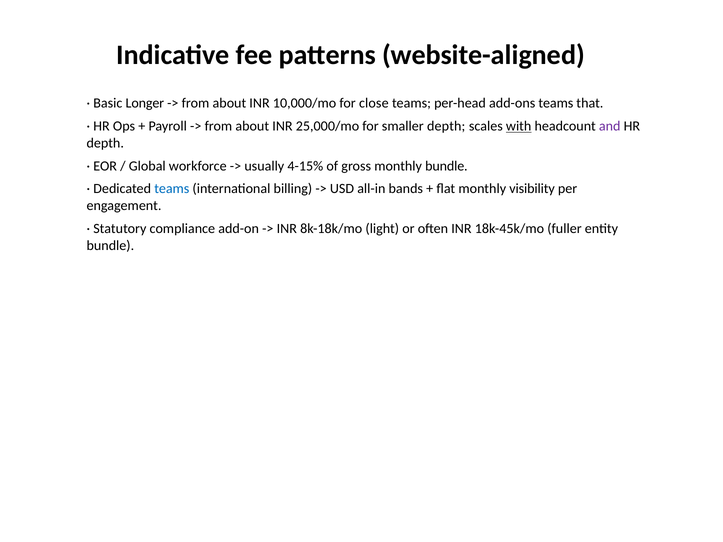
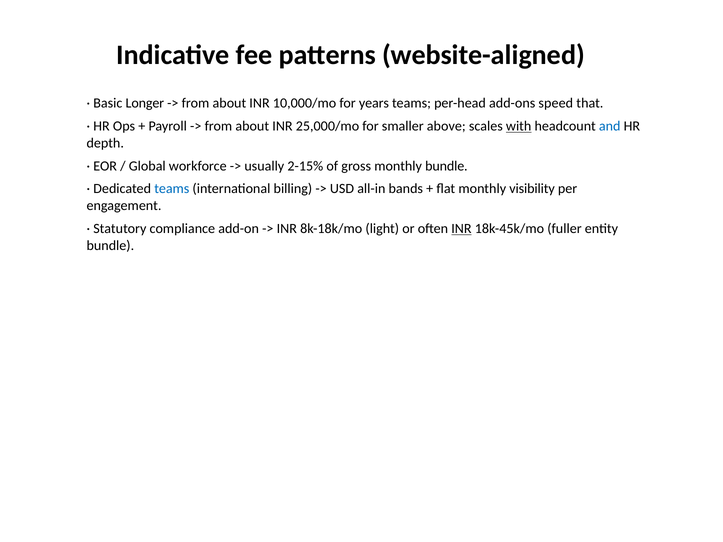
close: close -> years
add-ons teams: teams -> speed
smaller depth: depth -> above
and colour: purple -> blue
4-15%: 4-15% -> 2-15%
INR at (461, 229) underline: none -> present
